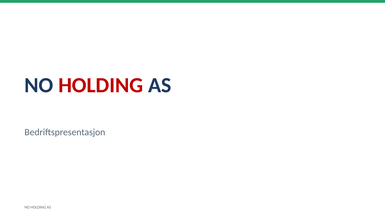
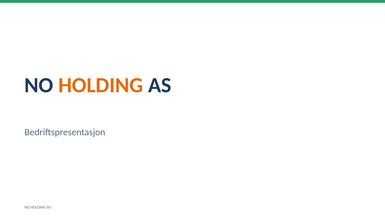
HOLDING at (101, 85) colour: red -> orange
